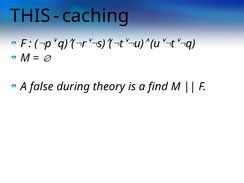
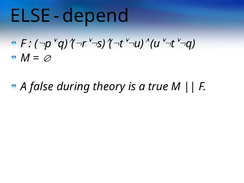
THIS: THIS -> ELSE
caching: caching -> depend
find: find -> true
